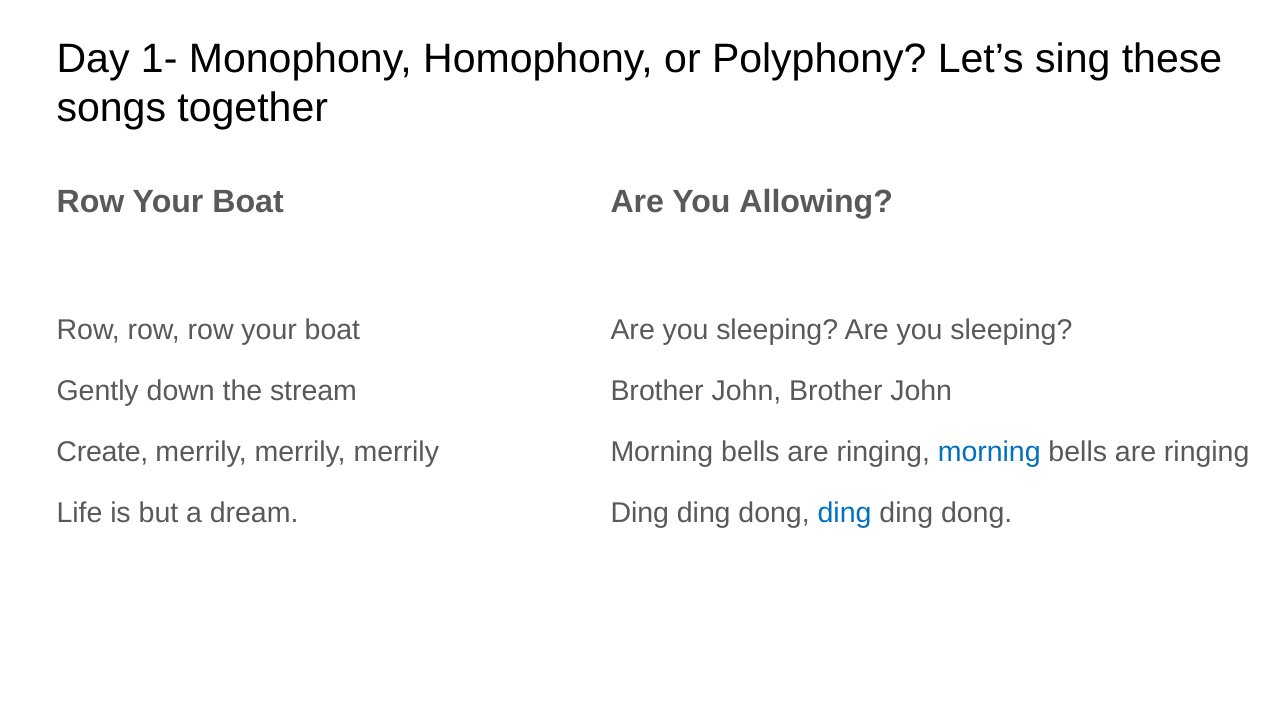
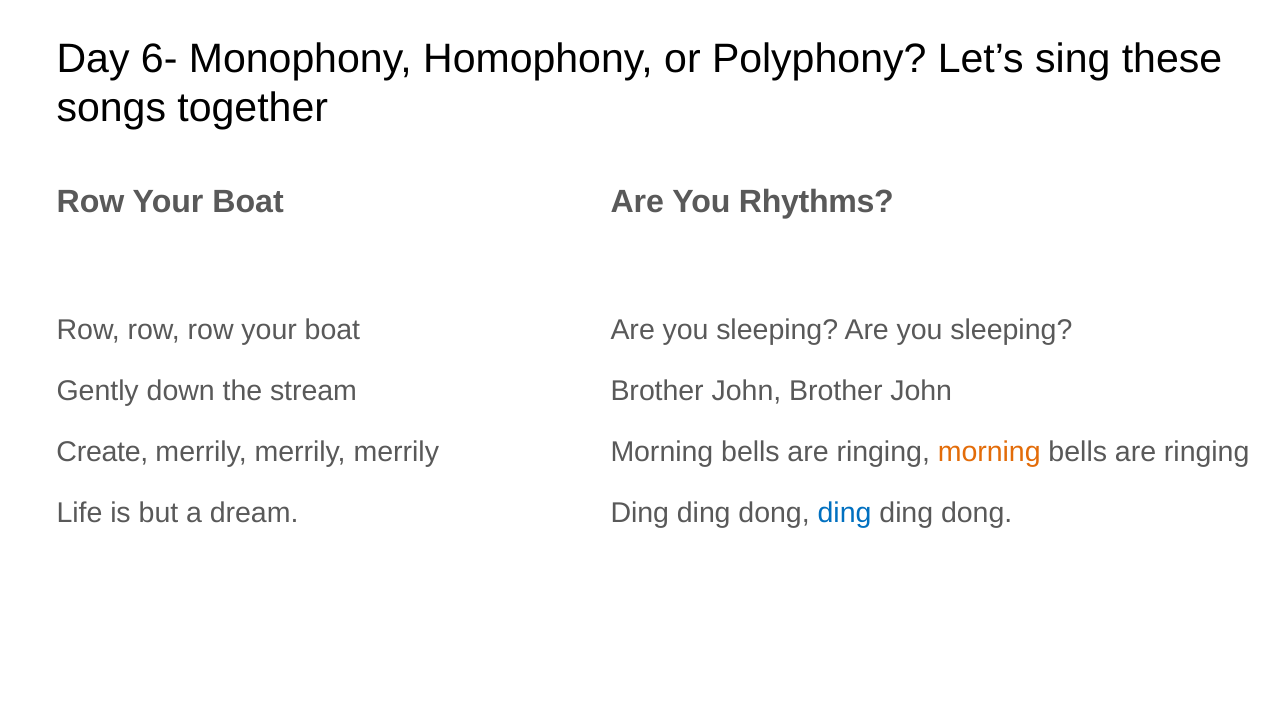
1-: 1- -> 6-
Allowing: Allowing -> Rhythms
morning at (989, 452) colour: blue -> orange
